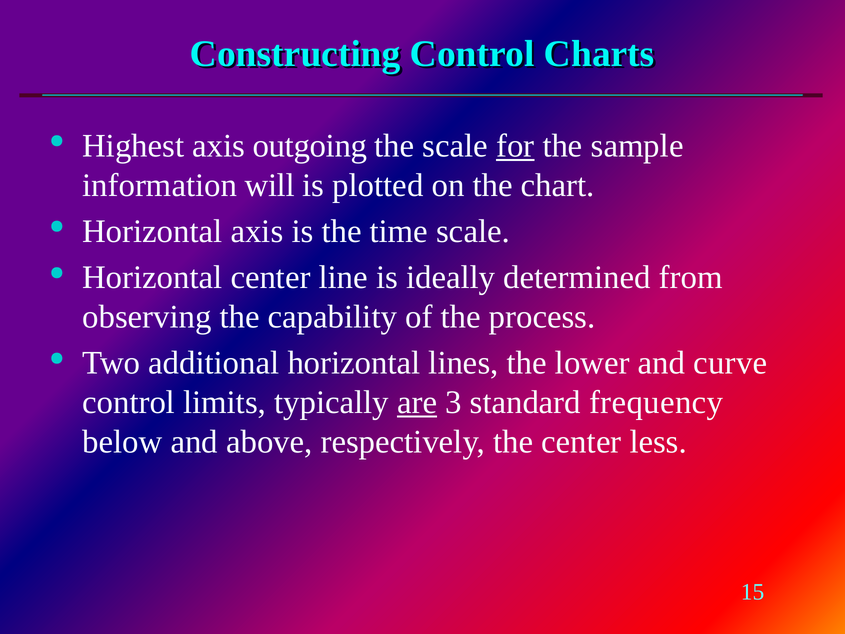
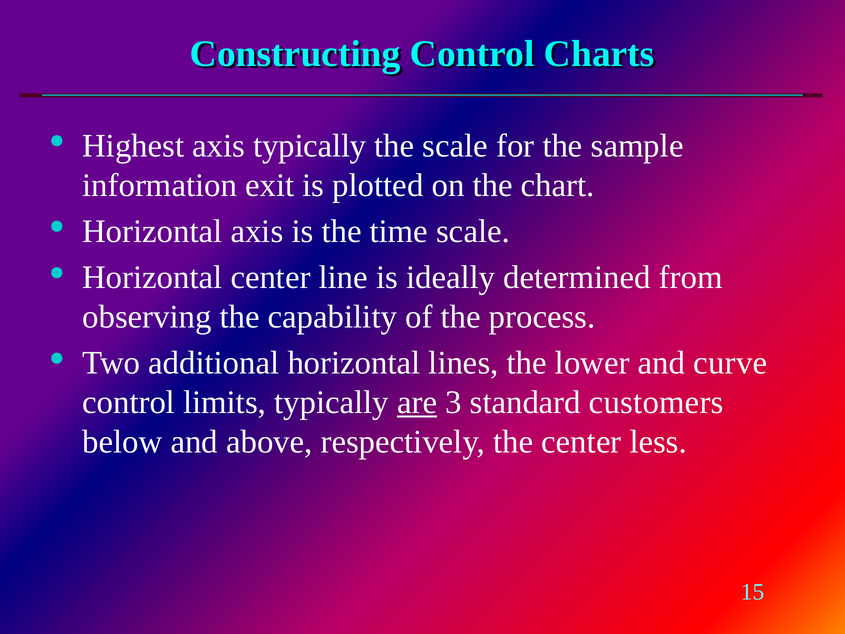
axis outgoing: outgoing -> typically
for underline: present -> none
will: will -> exit
frequency: frequency -> customers
